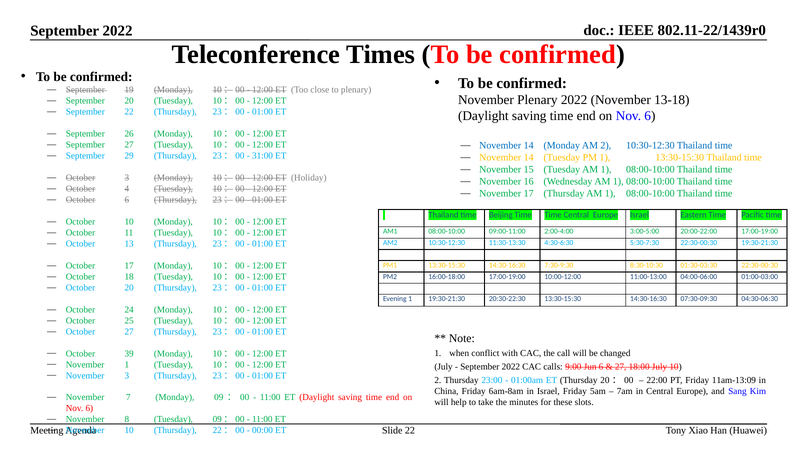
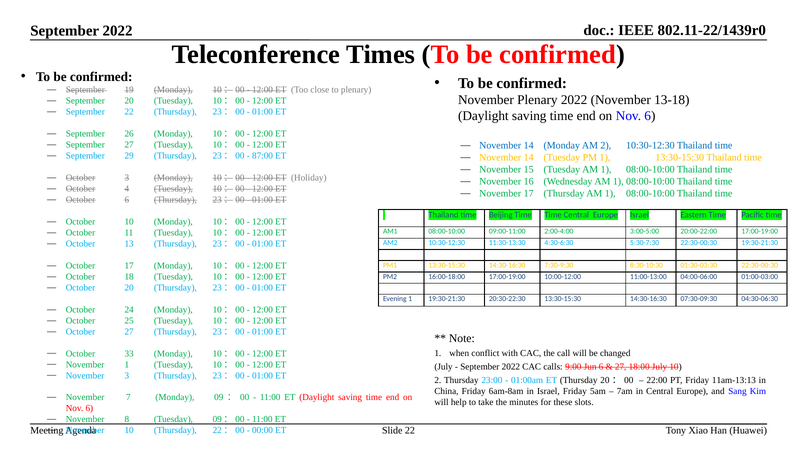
31:00: 31:00 -> 87:00
39: 39 -> 33
11am-13:09: 11am-13:09 -> 11am-13:13
